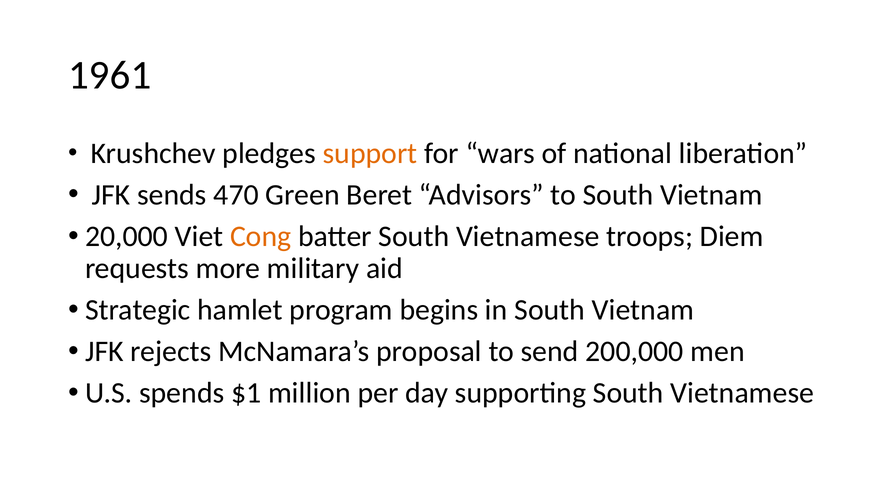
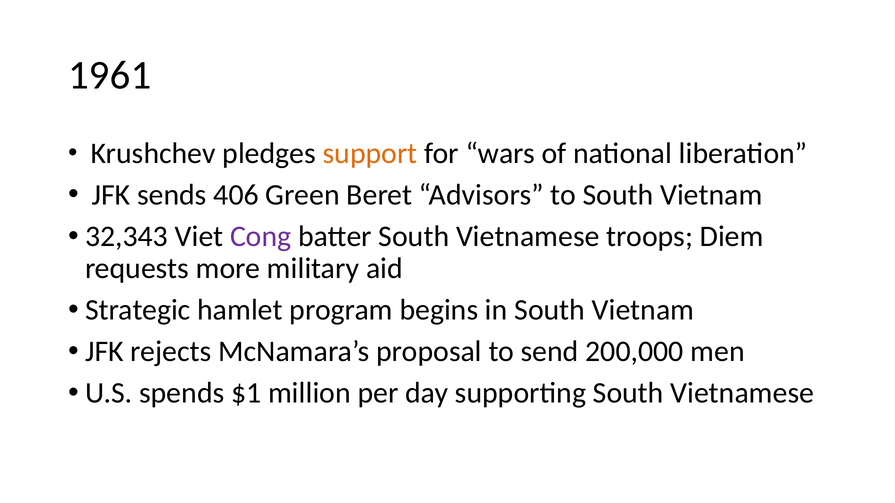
470: 470 -> 406
20,000: 20,000 -> 32,343
Cong colour: orange -> purple
